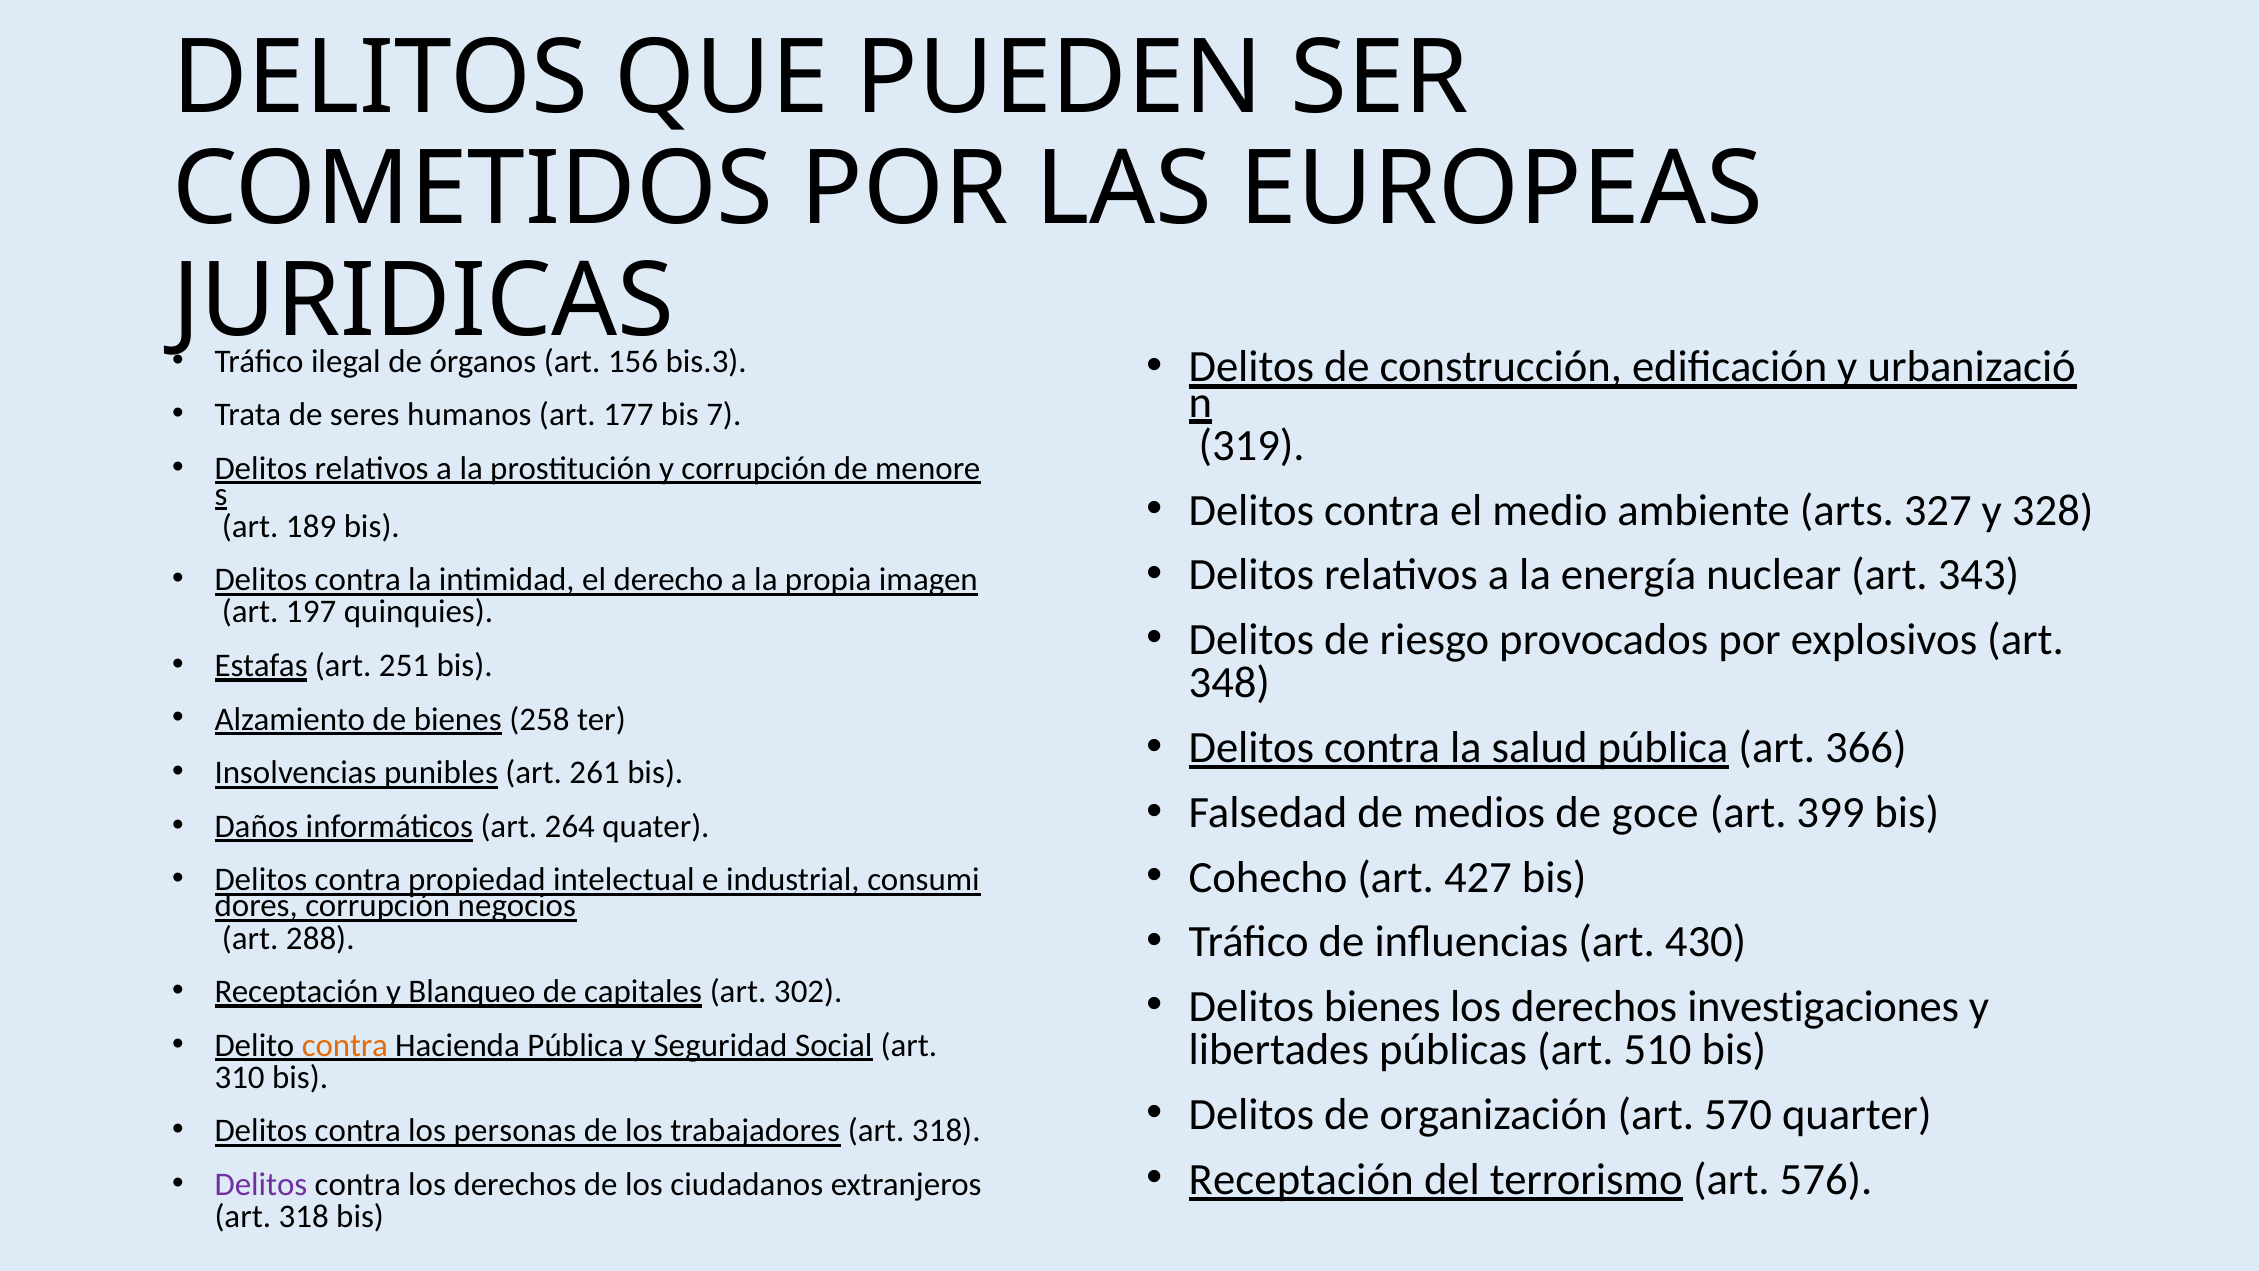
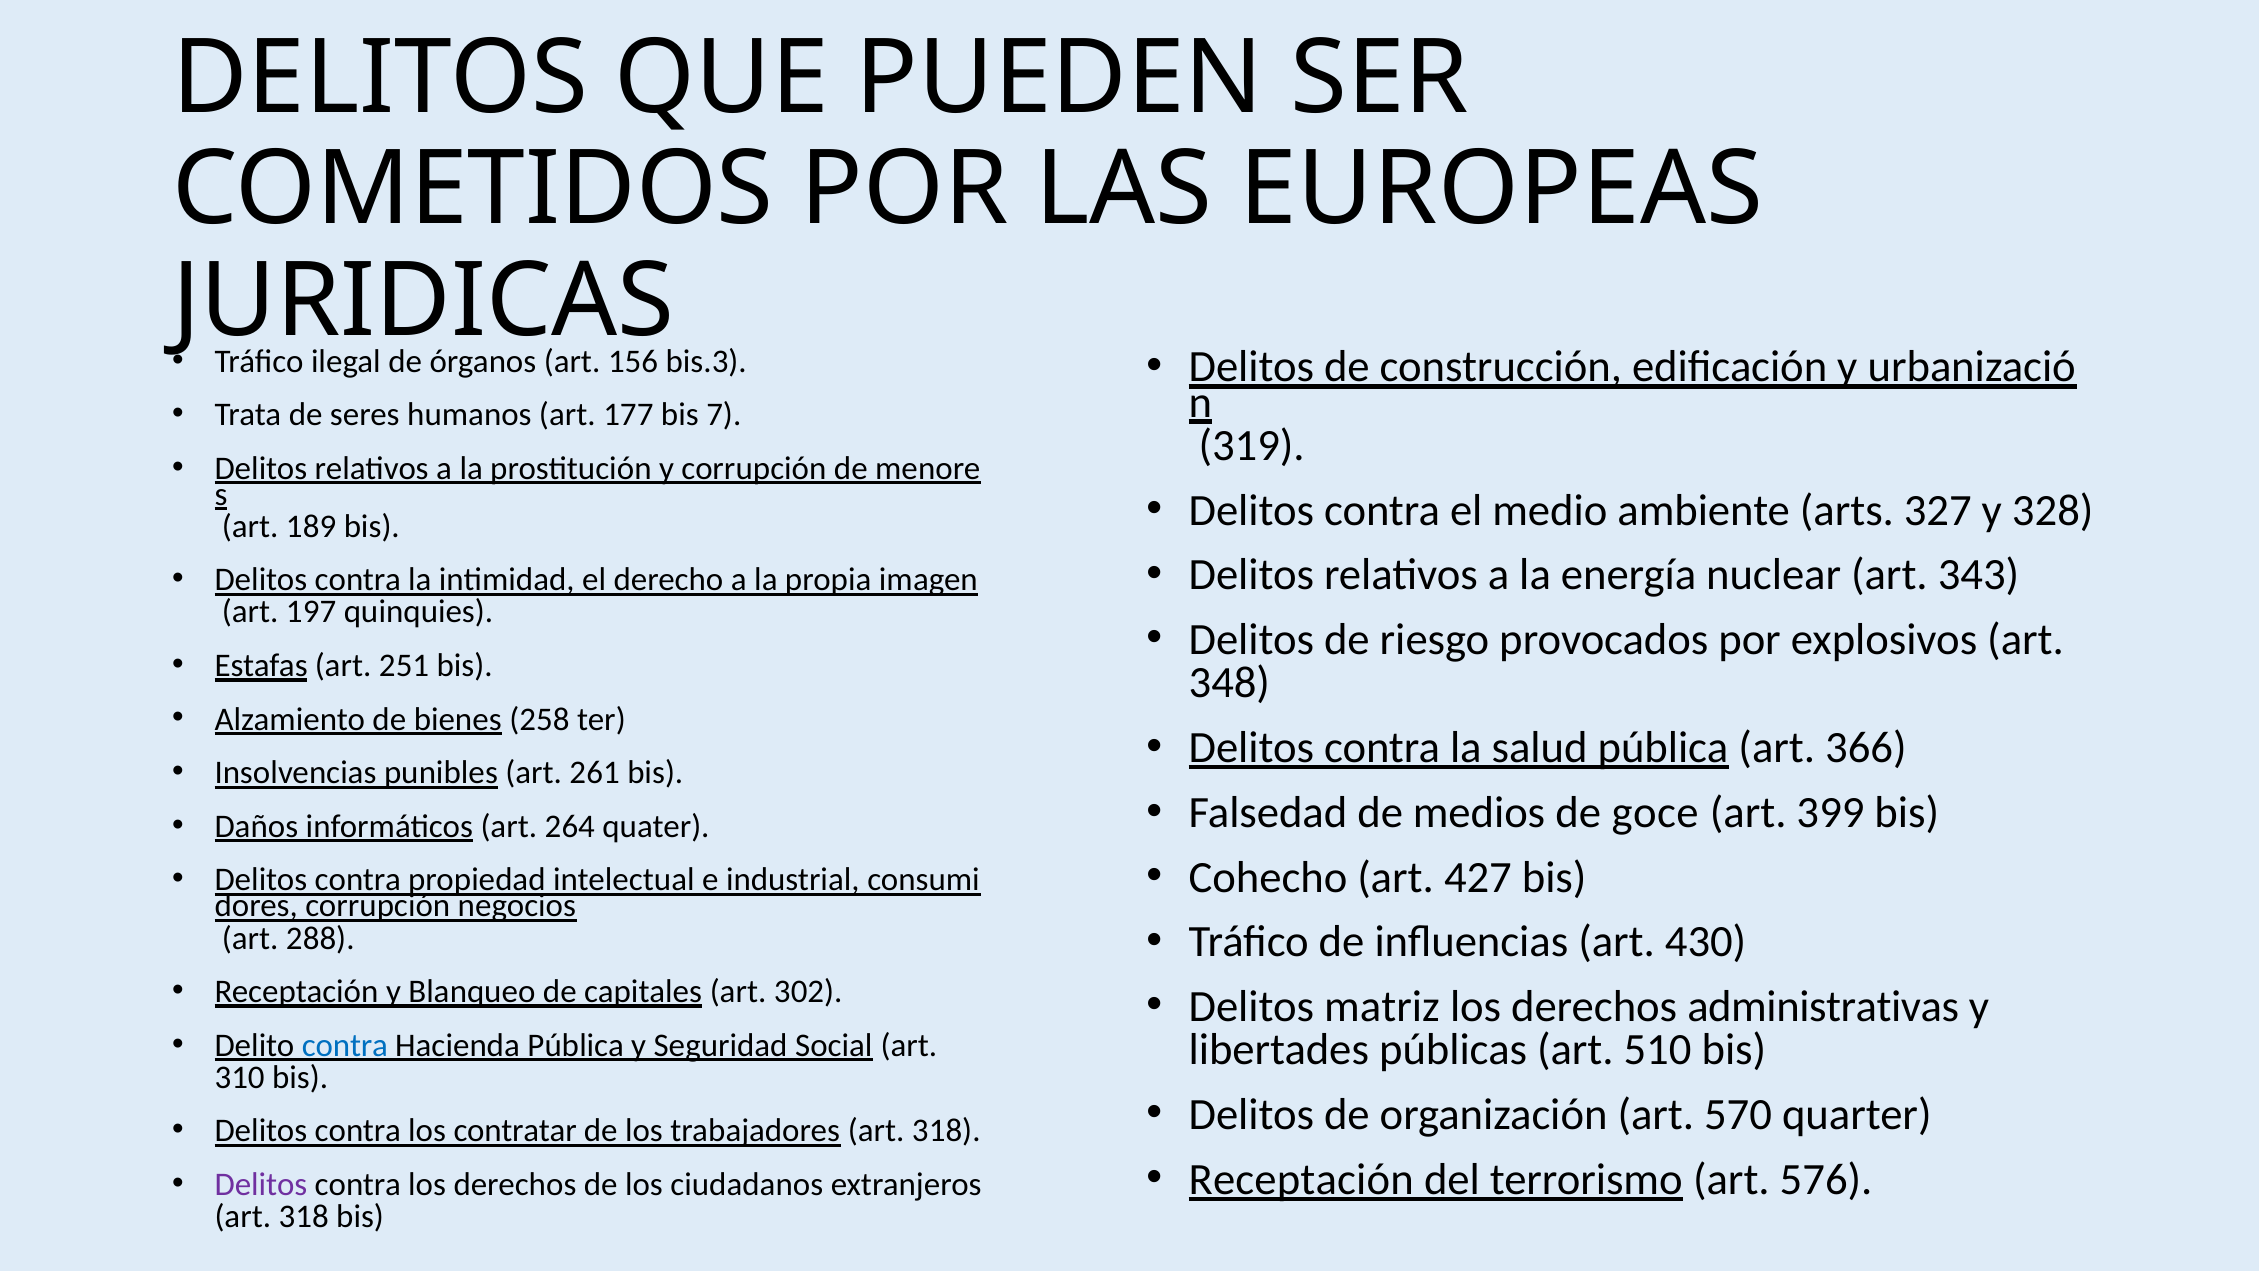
Delitos bienes: bienes -> matriz
investigaciones: investigaciones -> administrativas
contra at (345, 1045) colour: orange -> blue
personas: personas -> contratar
